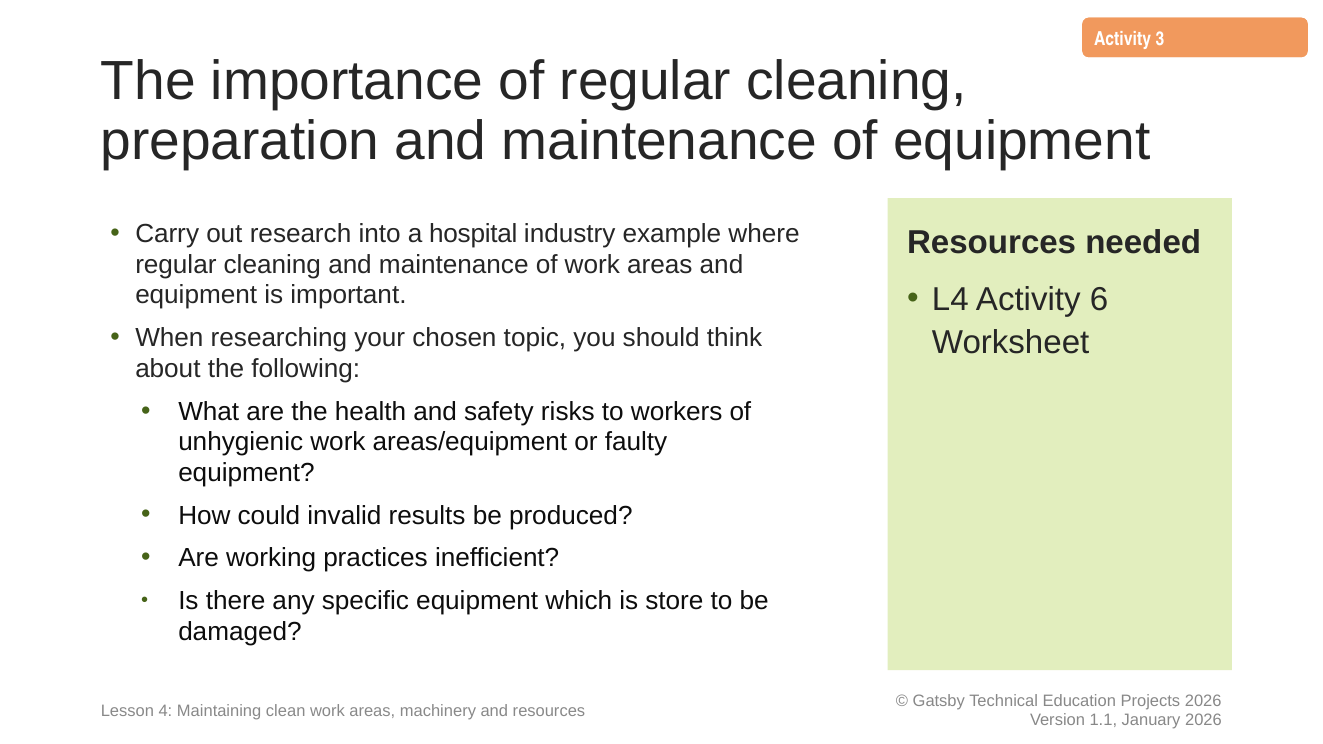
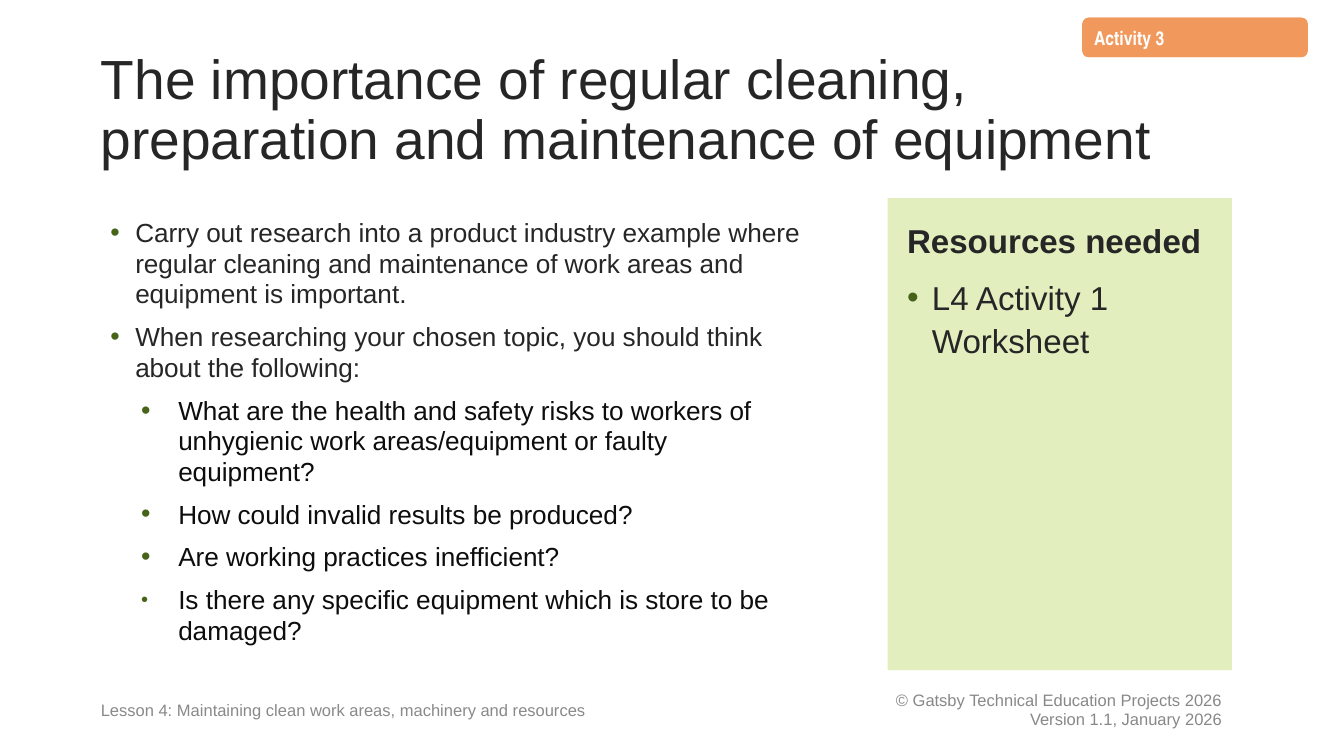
hospital: hospital -> product
6: 6 -> 1
